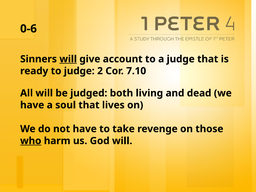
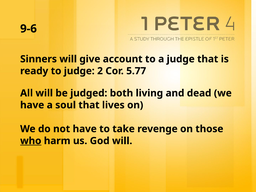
0-6: 0-6 -> 9-6
will at (68, 59) underline: present -> none
7.10: 7.10 -> 5.77
